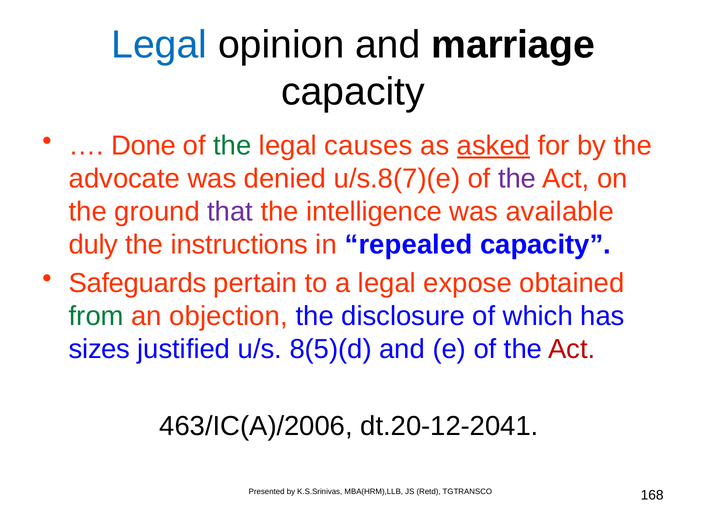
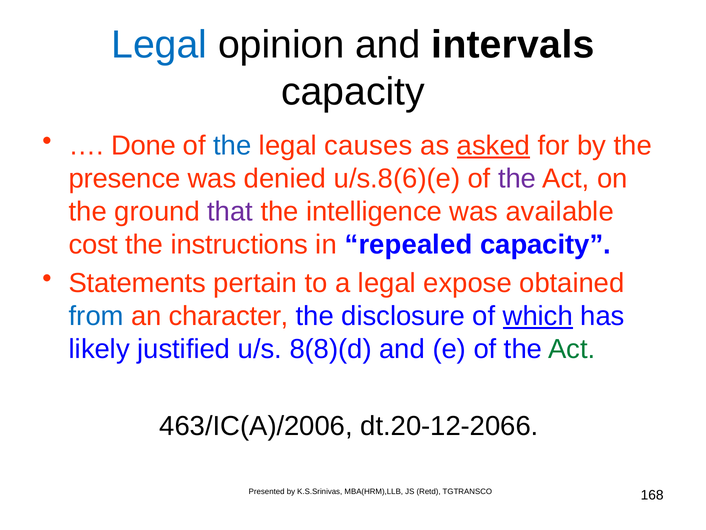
marriage: marriage -> intervals
the at (232, 145) colour: green -> blue
advocate: advocate -> presence
u/s.8(7)(e: u/s.8(7)(e -> u/s.8(6)(e
duly: duly -> cost
Safeguards: Safeguards -> Statements
from colour: green -> blue
objection: objection -> character
which underline: none -> present
sizes: sizes -> likely
8(5)(d: 8(5)(d -> 8(8)(d
Act at (572, 349) colour: red -> green
dt.20-12-2041: dt.20-12-2041 -> dt.20-12-2066
